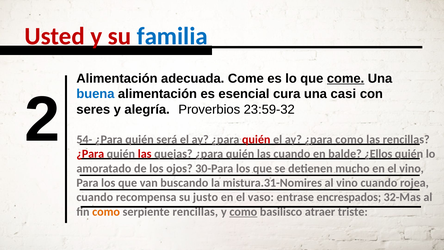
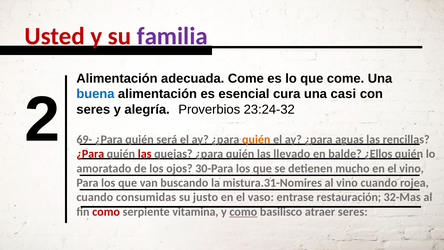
familia colour: blue -> purple
come at (346, 78) underline: present -> none
54-: 54- -> 69-
quién at (256, 139) colour: red -> orange
¿para como: como -> aguas
23:59-32: 23:59-32 -> 23:24-32
las cuando: cuando -> llevado
recompensa: recompensa -> consumidas
encrespados: encrespados -> restauración
como at (106, 212) colour: orange -> red
serpiente rencillas: rencillas -> vitamina
atraer triste: triste -> seres
